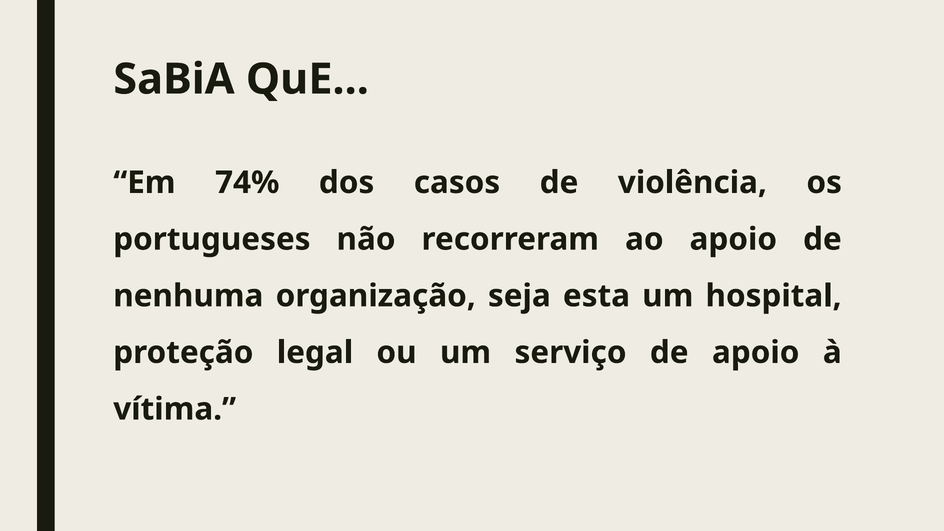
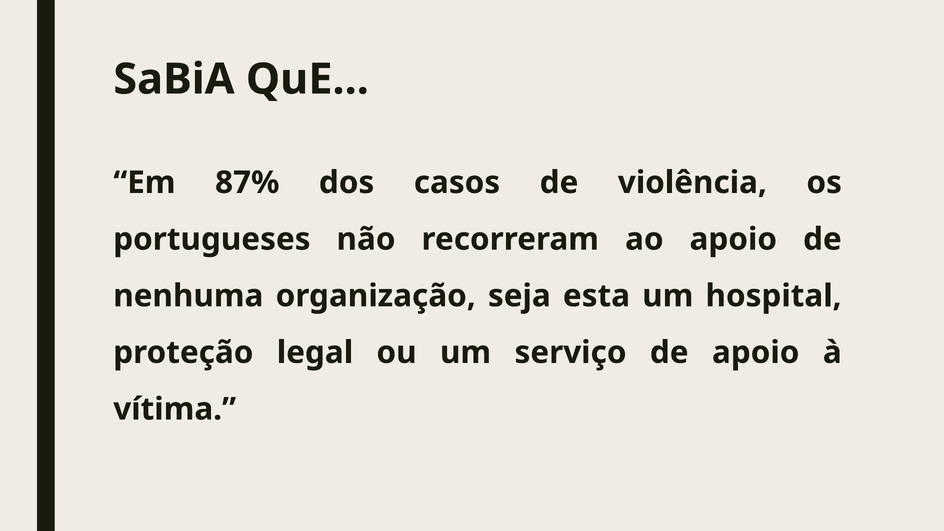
74%: 74% -> 87%
